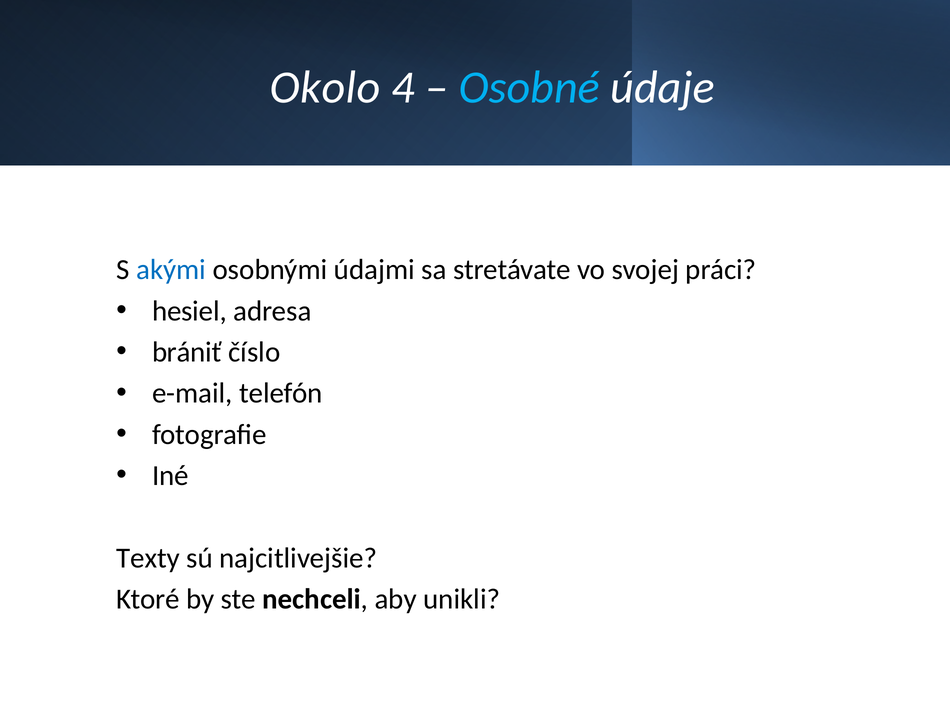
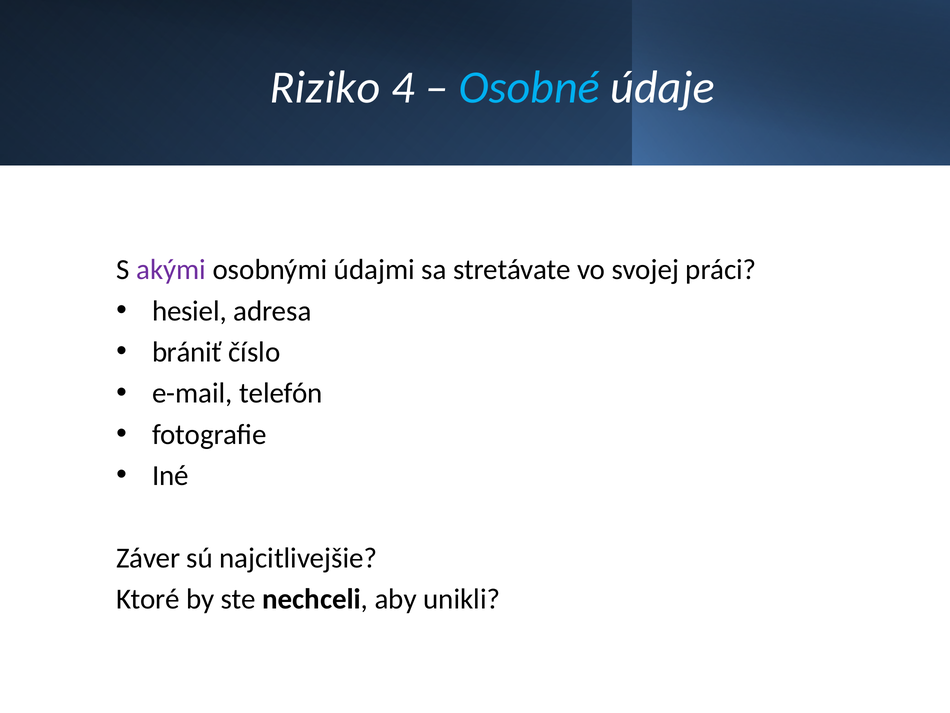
Okolo: Okolo -> Riziko
akými colour: blue -> purple
Texty: Texty -> Záver
